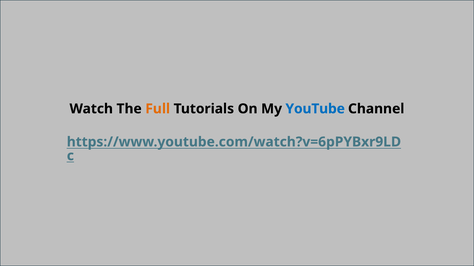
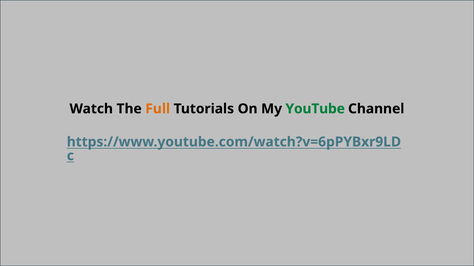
YouTube colour: blue -> green
